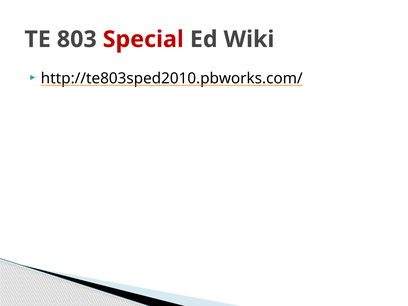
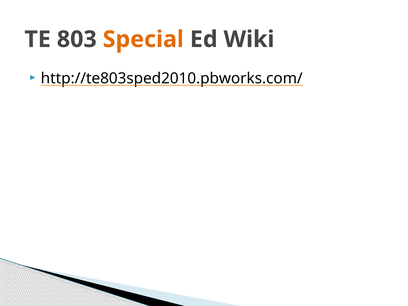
Special colour: red -> orange
